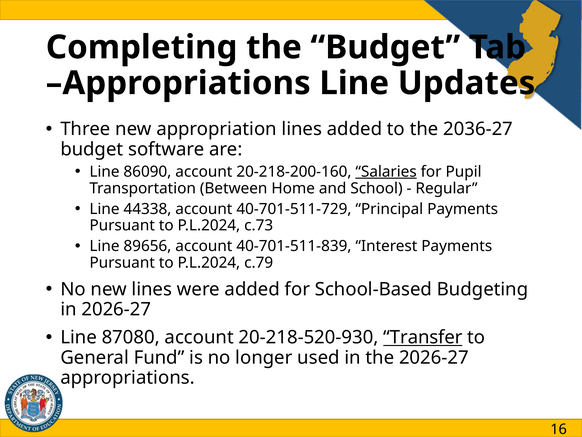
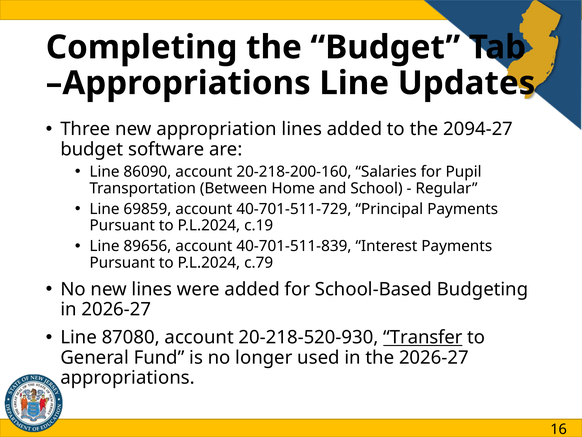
2036-27: 2036-27 -> 2094-27
Salaries underline: present -> none
44338: 44338 -> 69859
c.73: c.73 -> c.19
